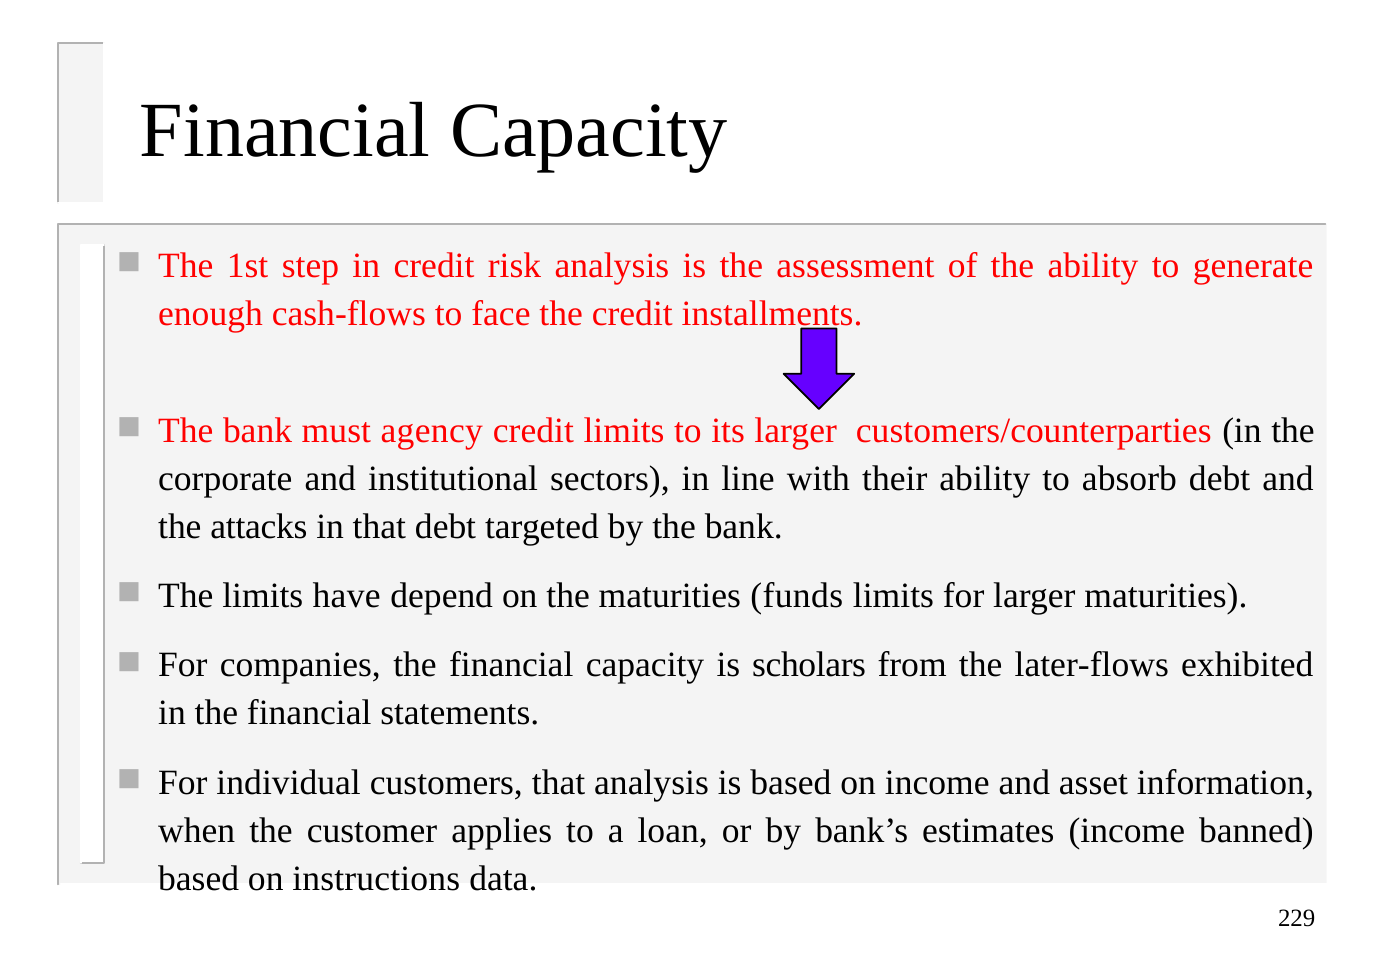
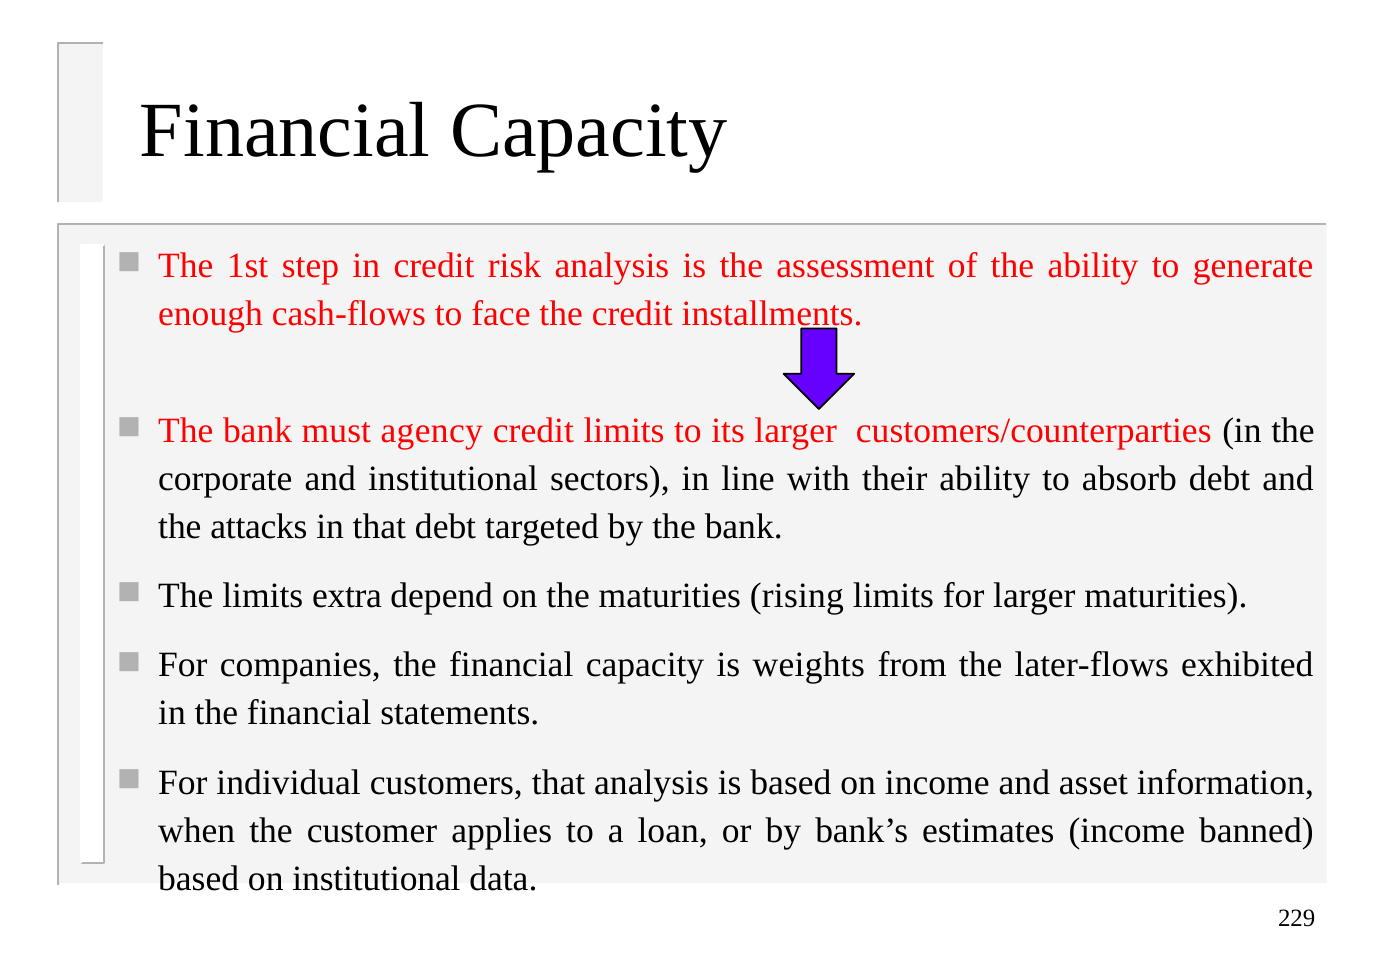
have: have -> extra
funds: funds -> rising
scholars: scholars -> weights
on instructions: instructions -> institutional
